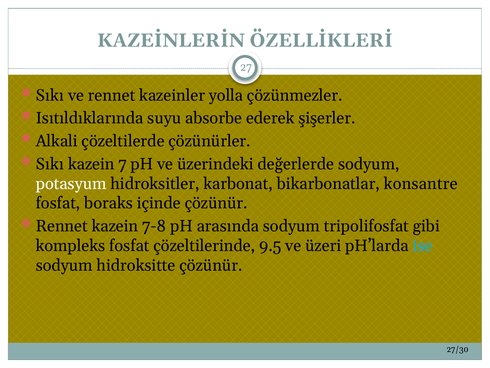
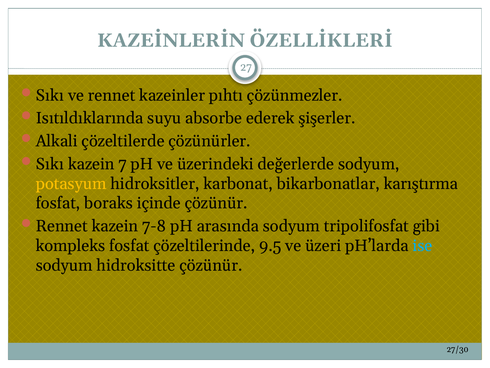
yolla: yolla -> pıhtı
potasyum colour: white -> yellow
konsantre: konsantre -> karıştırma
